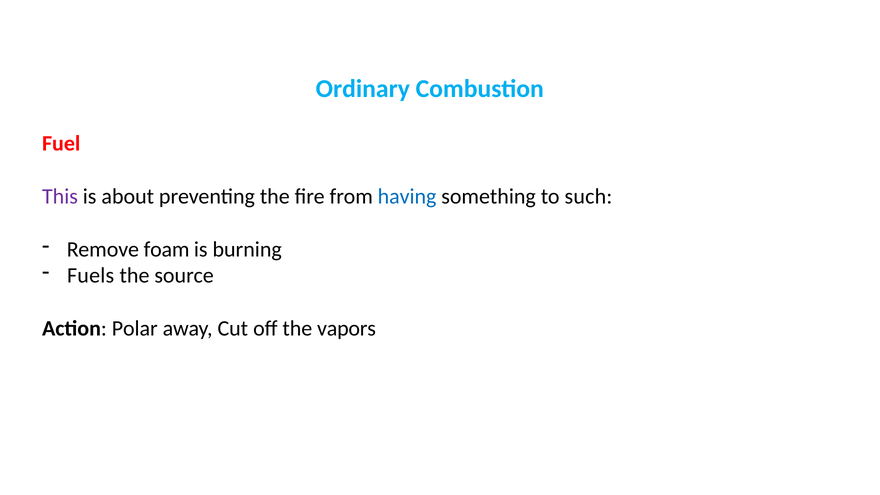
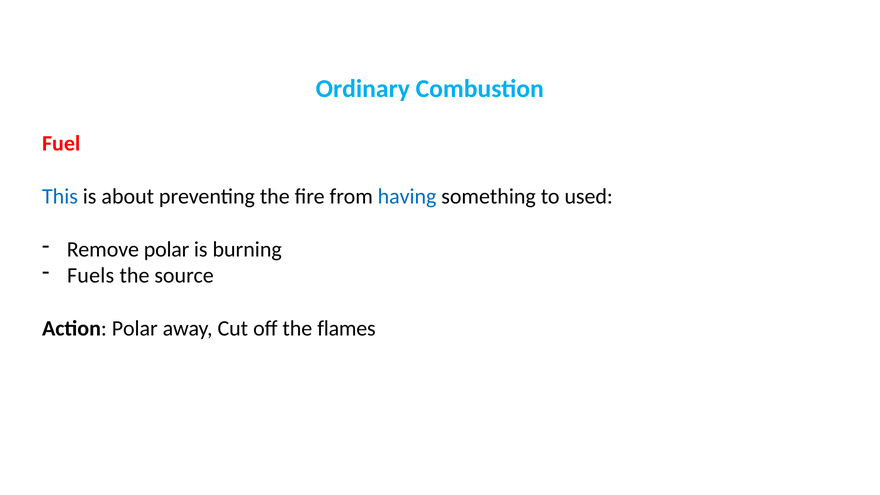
This colour: purple -> blue
such: such -> used
Remove foam: foam -> polar
vapors: vapors -> flames
